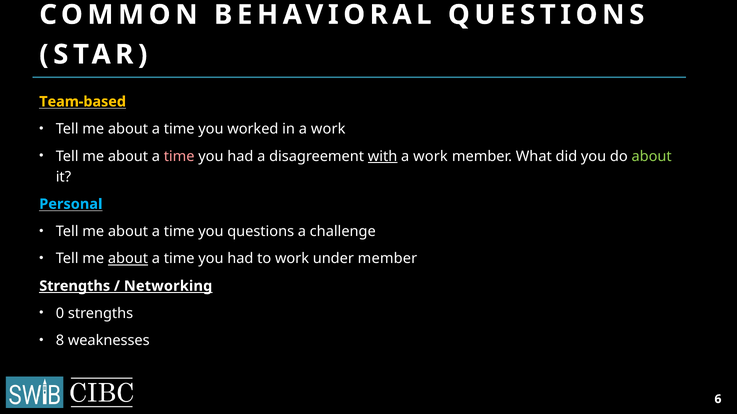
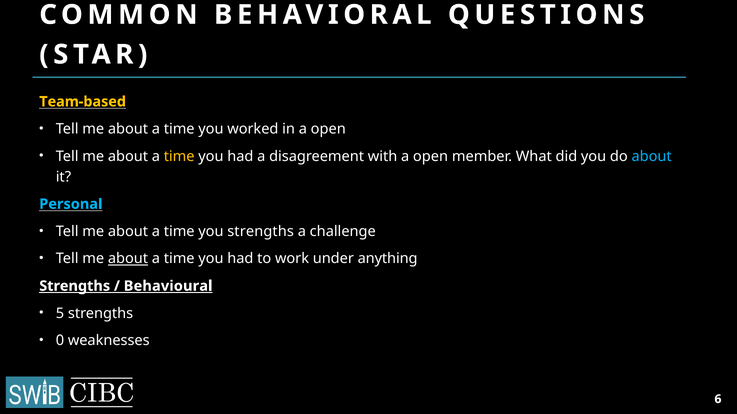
in a work: work -> open
time at (179, 156) colour: pink -> yellow
with underline: present -> none
work at (430, 156): work -> open
about at (652, 156) colour: light green -> light blue
you questions: questions -> strengths
under member: member -> anything
Networking: Networking -> Behavioural
0: 0 -> 5
8: 8 -> 0
